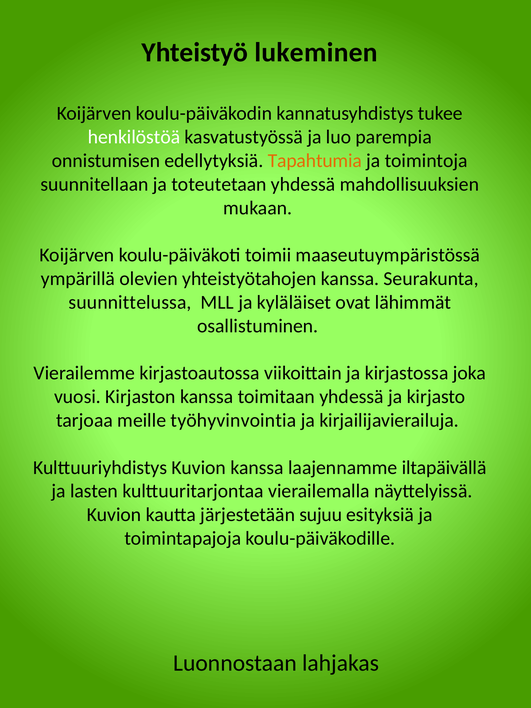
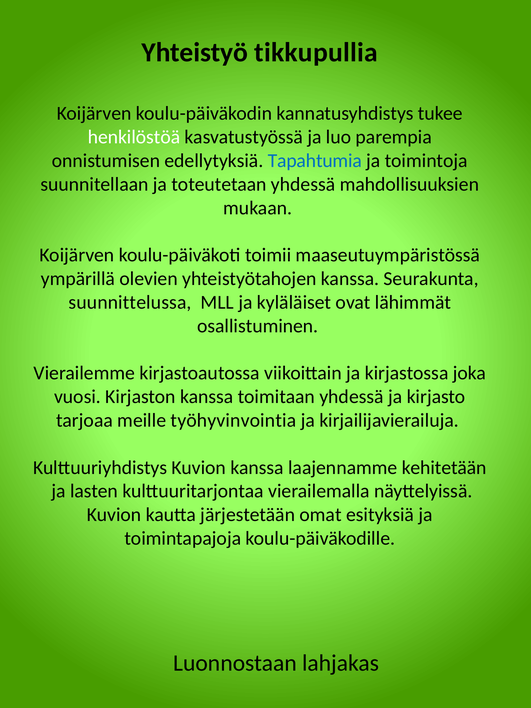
lukeminen: lukeminen -> tikkupullia
Tapahtumia colour: orange -> blue
iltapäivällä: iltapäivällä -> kehitetään
sujuu: sujuu -> omat
